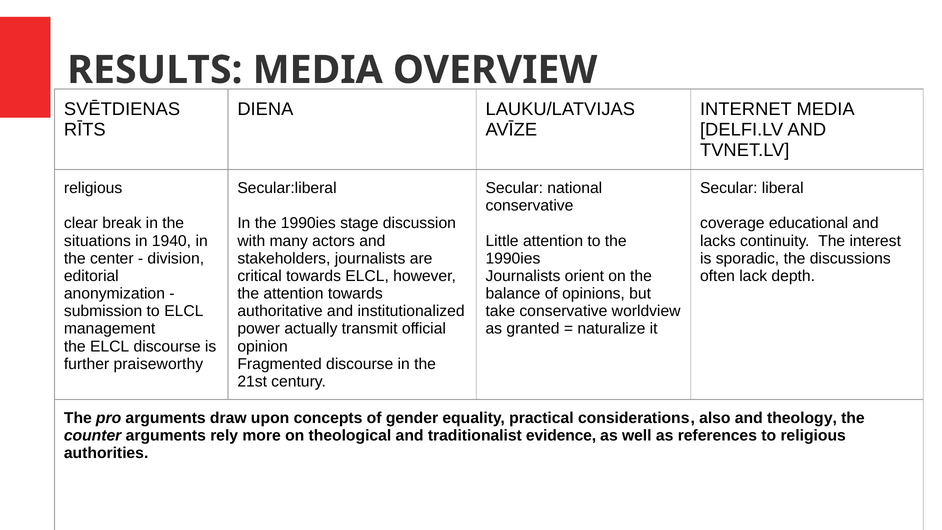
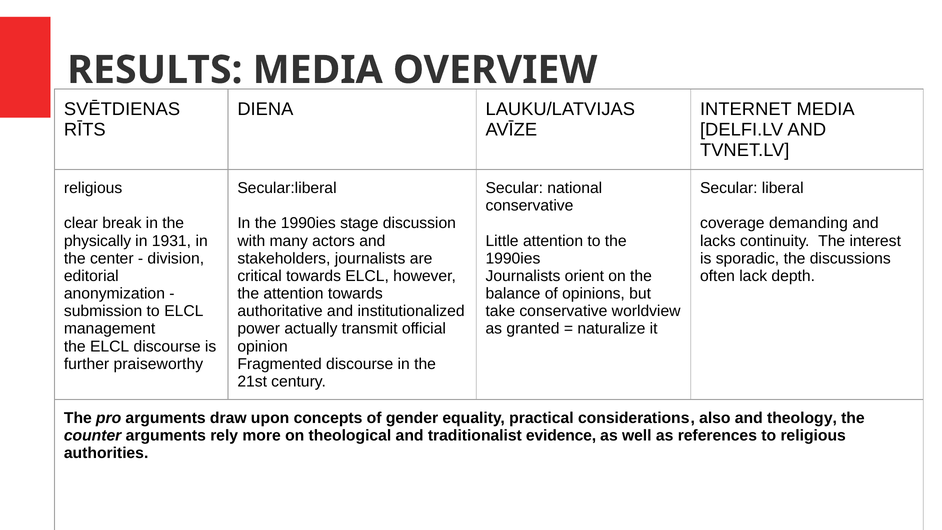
educational: educational -> demanding
situations: situations -> physically
1940: 1940 -> 1931
